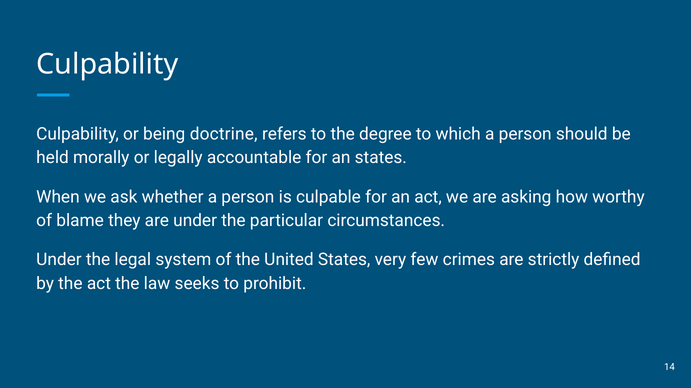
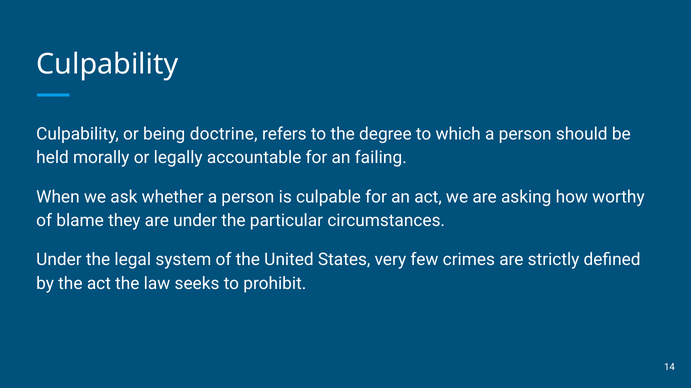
an states: states -> failing
